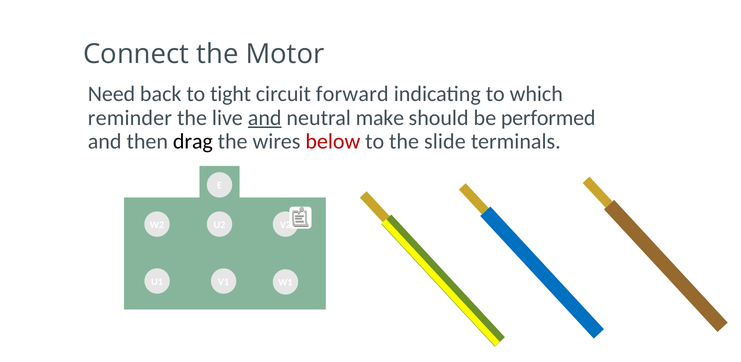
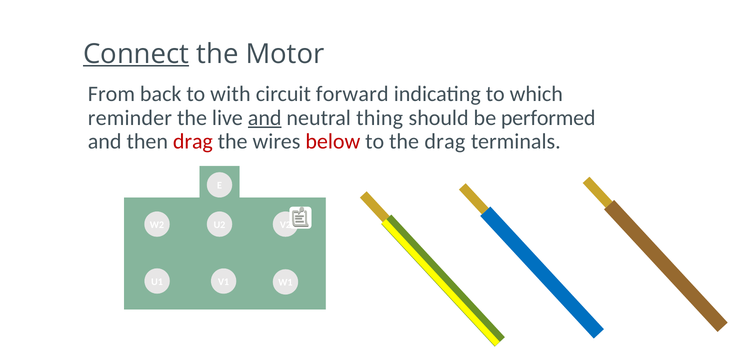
Connect underline: none -> present
Need: Need -> From
tight: tight -> with
make: make -> thing
drag at (193, 142) colour: black -> red
the slide: slide -> drag
